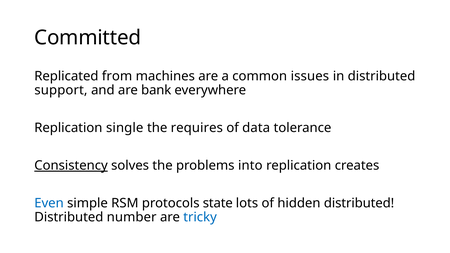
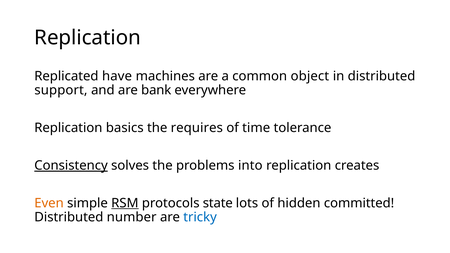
Committed at (88, 38): Committed -> Replication
from: from -> have
issues: issues -> object
single: single -> basics
data: data -> time
Even colour: blue -> orange
RSM underline: none -> present
hidden distributed: distributed -> committed
